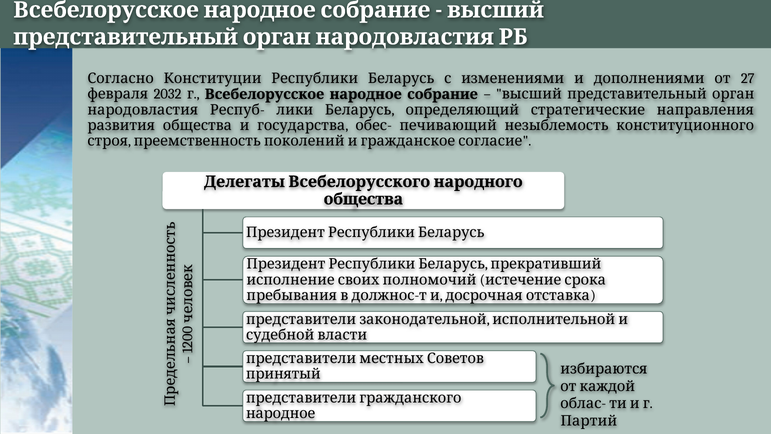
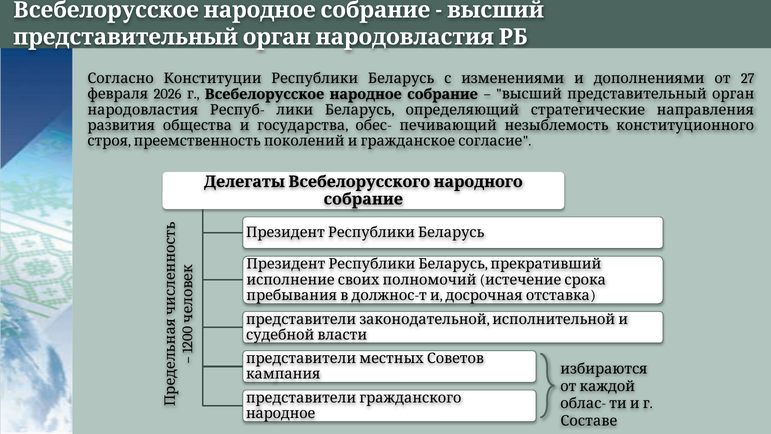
2032: 2032 -> 2026
общества at (363, 199): общества -> собрание
принятый: принятый -> кампания
Партий: Партий -> Составе
